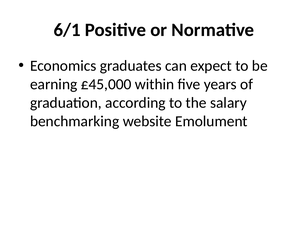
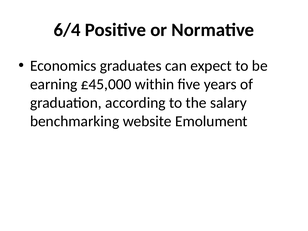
6/1: 6/1 -> 6/4
